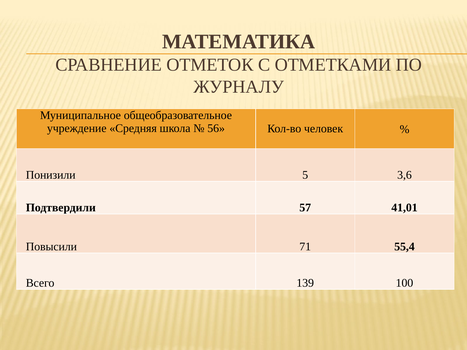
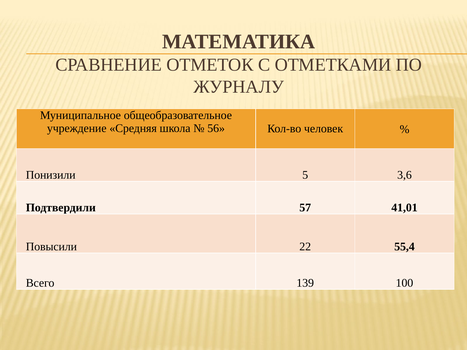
71: 71 -> 22
